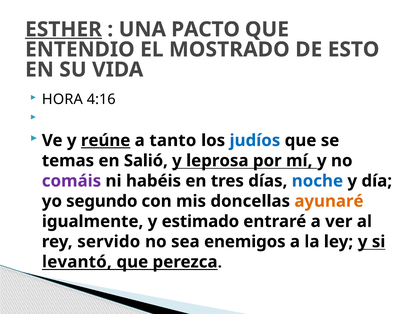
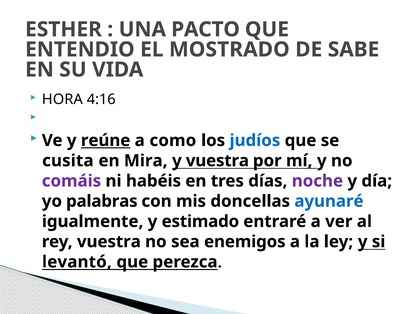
ESTHER underline: present -> none
ESTO: ESTO -> SABE
tanto: tanto -> como
temas: temas -> cusita
Salió: Salió -> Mira
y leprosa: leprosa -> vuestra
noche colour: blue -> purple
segundo: segundo -> palabras
ayunaré colour: orange -> blue
rey servido: servido -> vuestra
